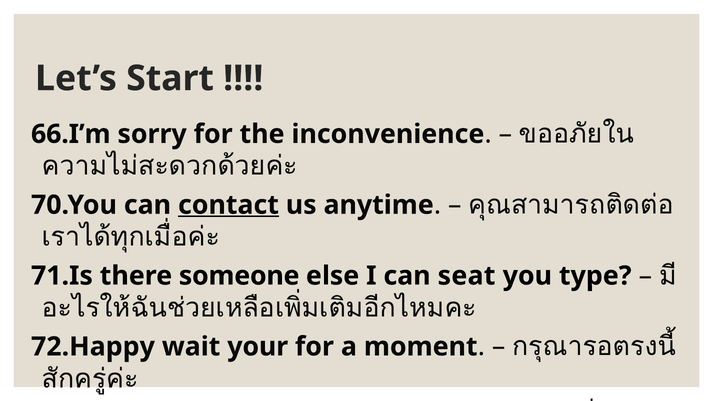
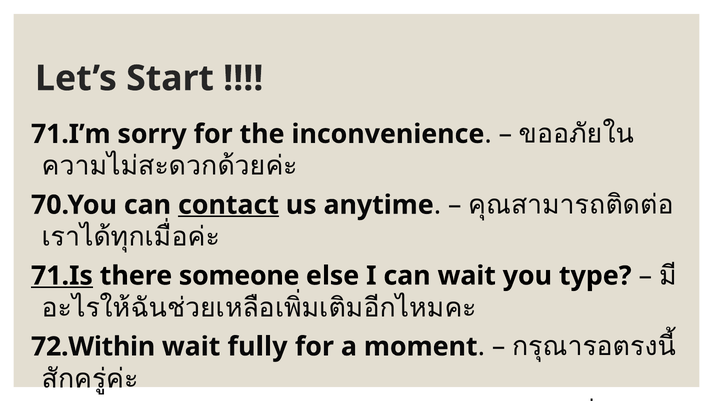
66.I’m: 66.I’m -> 71.I’m
71.Is underline: none -> present
can seat: seat -> wait
72.Happy: 72.Happy -> 72.Within
wait your: your -> fully
